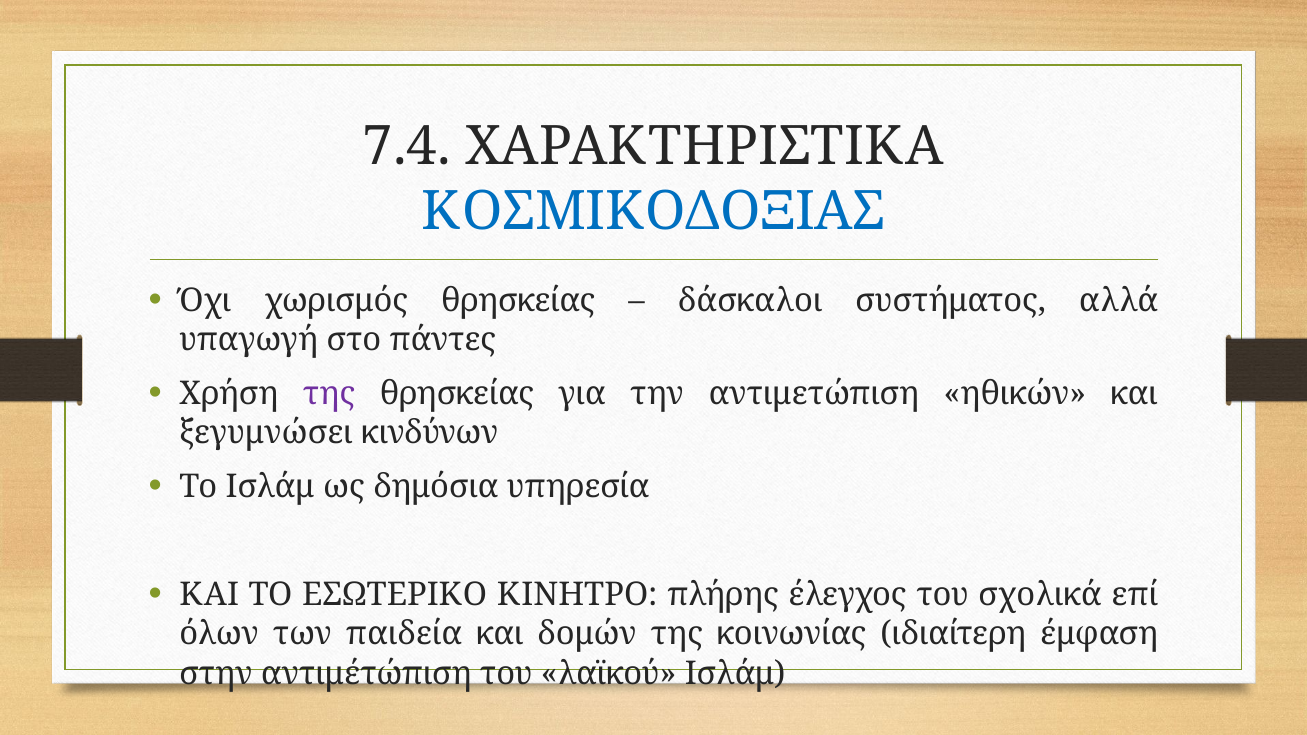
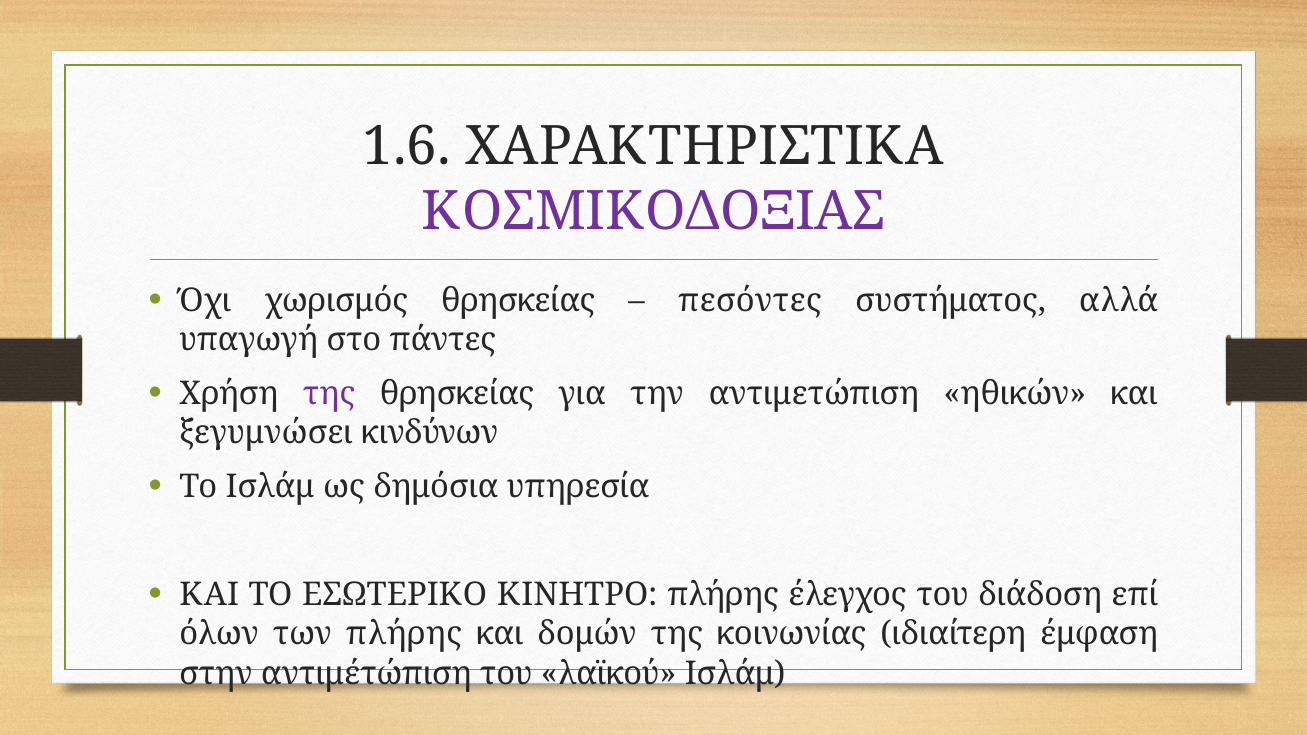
7.4: 7.4 -> 1.6
ΚΟΣΜΙΚΟΔΟΞΙΑΣ colour: blue -> purple
δάσκαλοι: δάσκαλοι -> πεσόντες
σχολικά: σχολικά -> διάδοση
των παιδεία: παιδεία -> πλήρης
